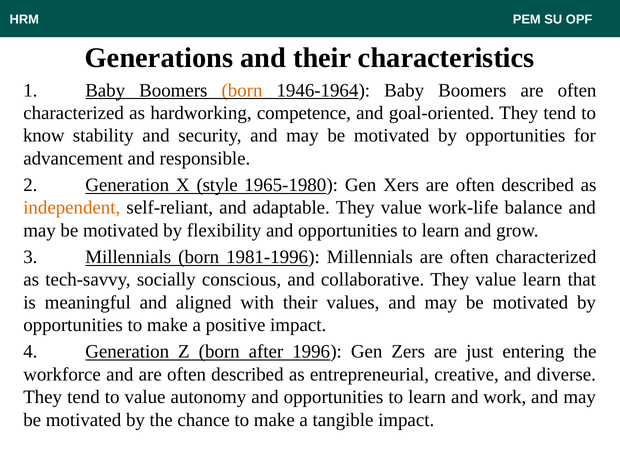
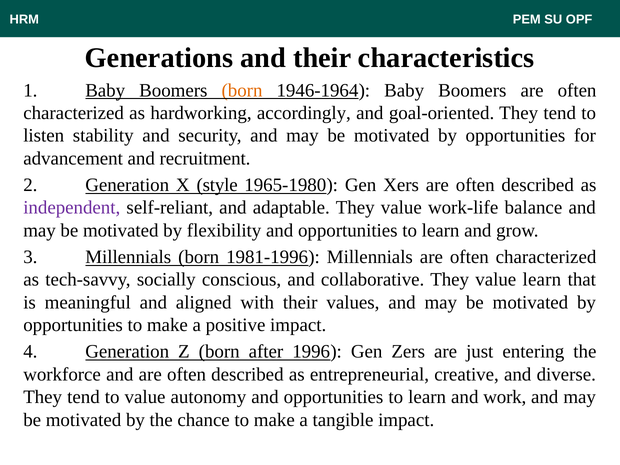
competence: competence -> accordingly
know: know -> listen
responsible: responsible -> recruitment
independent colour: orange -> purple
